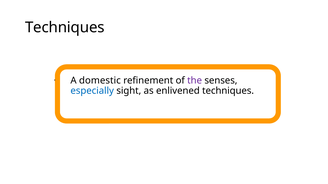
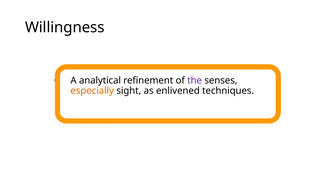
Techniques at (65, 28): Techniques -> Willingness
domestic: domestic -> analytical
especially colour: blue -> orange
